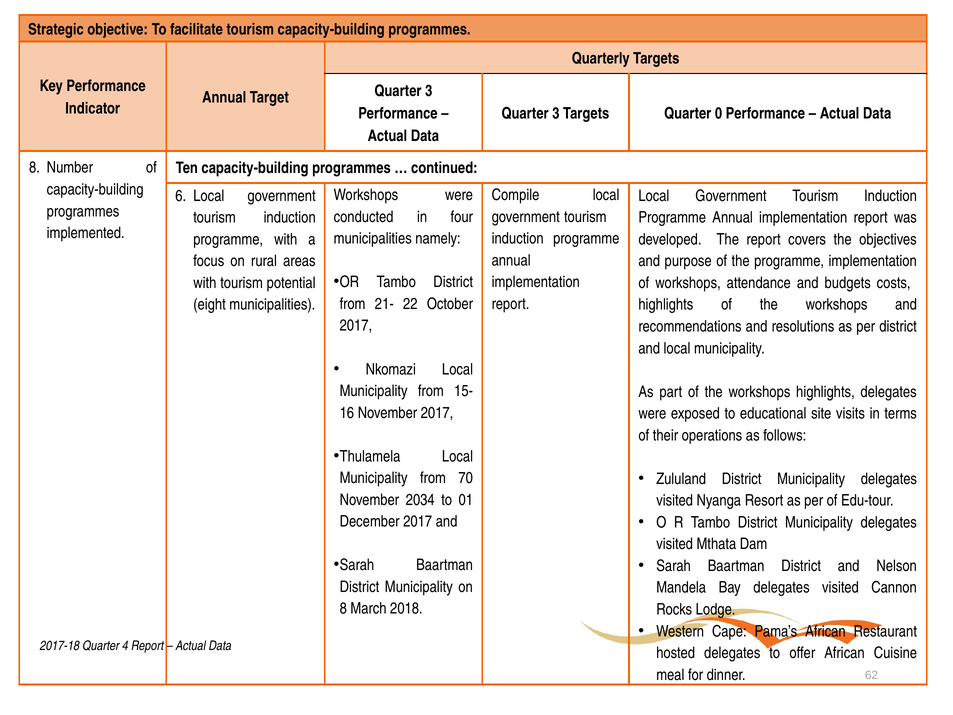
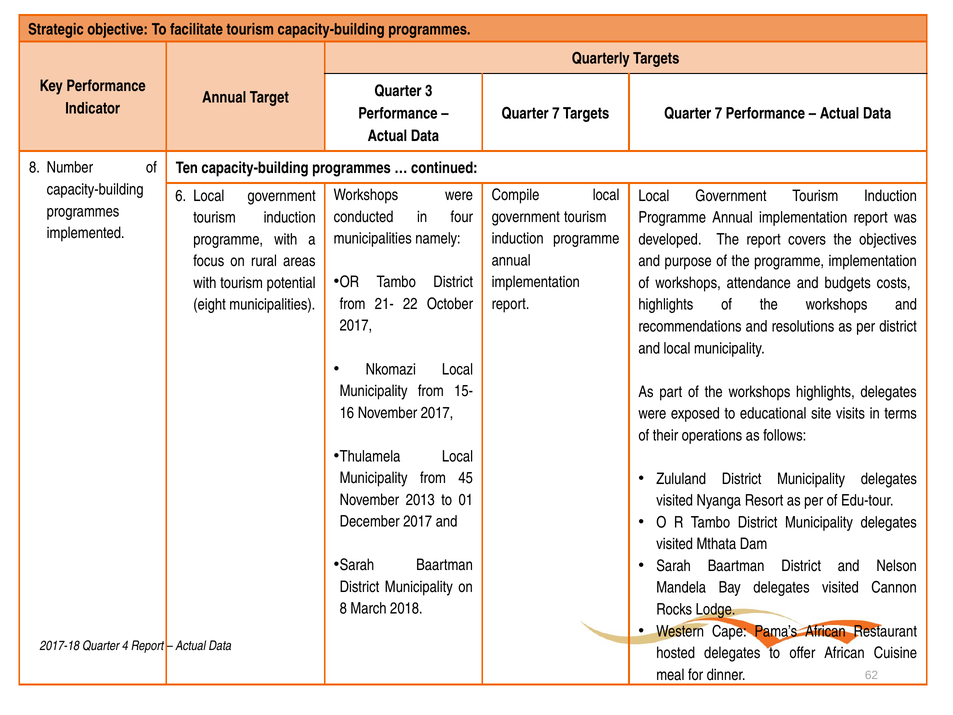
3 at (556, 113): 3 -> 7
Targets Quarter 0: 0 -> 7
70: 70 -> 45
2034: 2034 -> 2013
